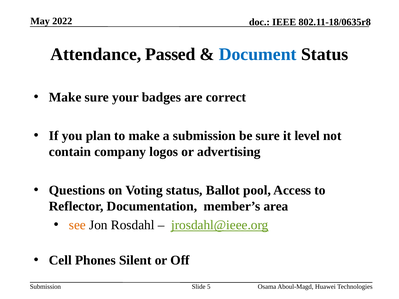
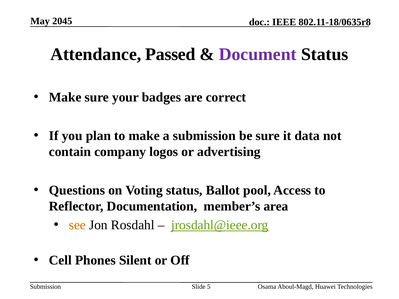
2022: 2022 -> 2045
Document colour: blue -> purple
level: level -> data
